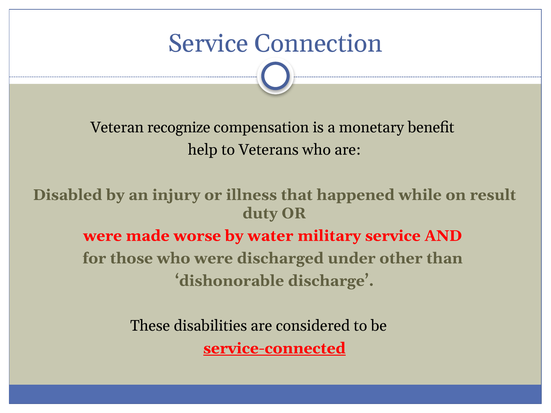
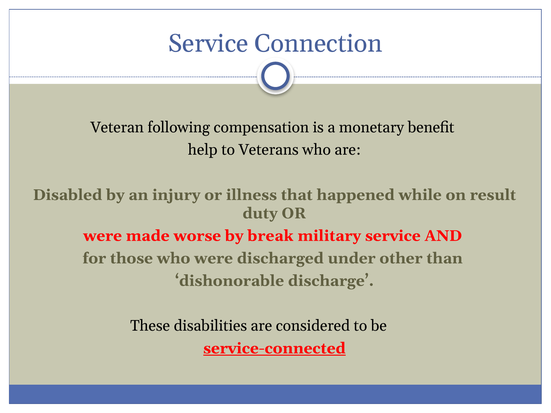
recognize: recognize -> following
water: water -> break
